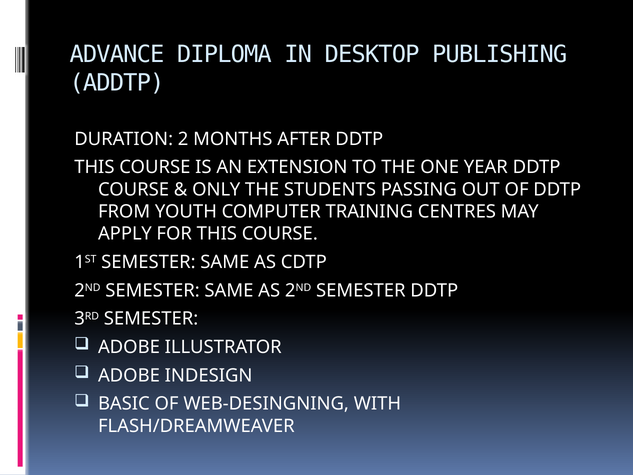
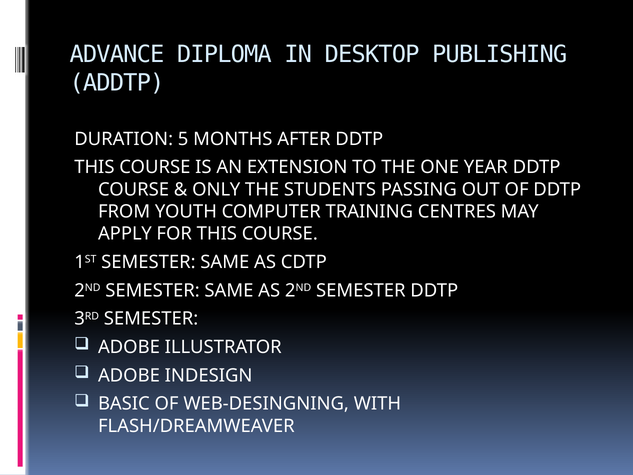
2: 2 -> 5
